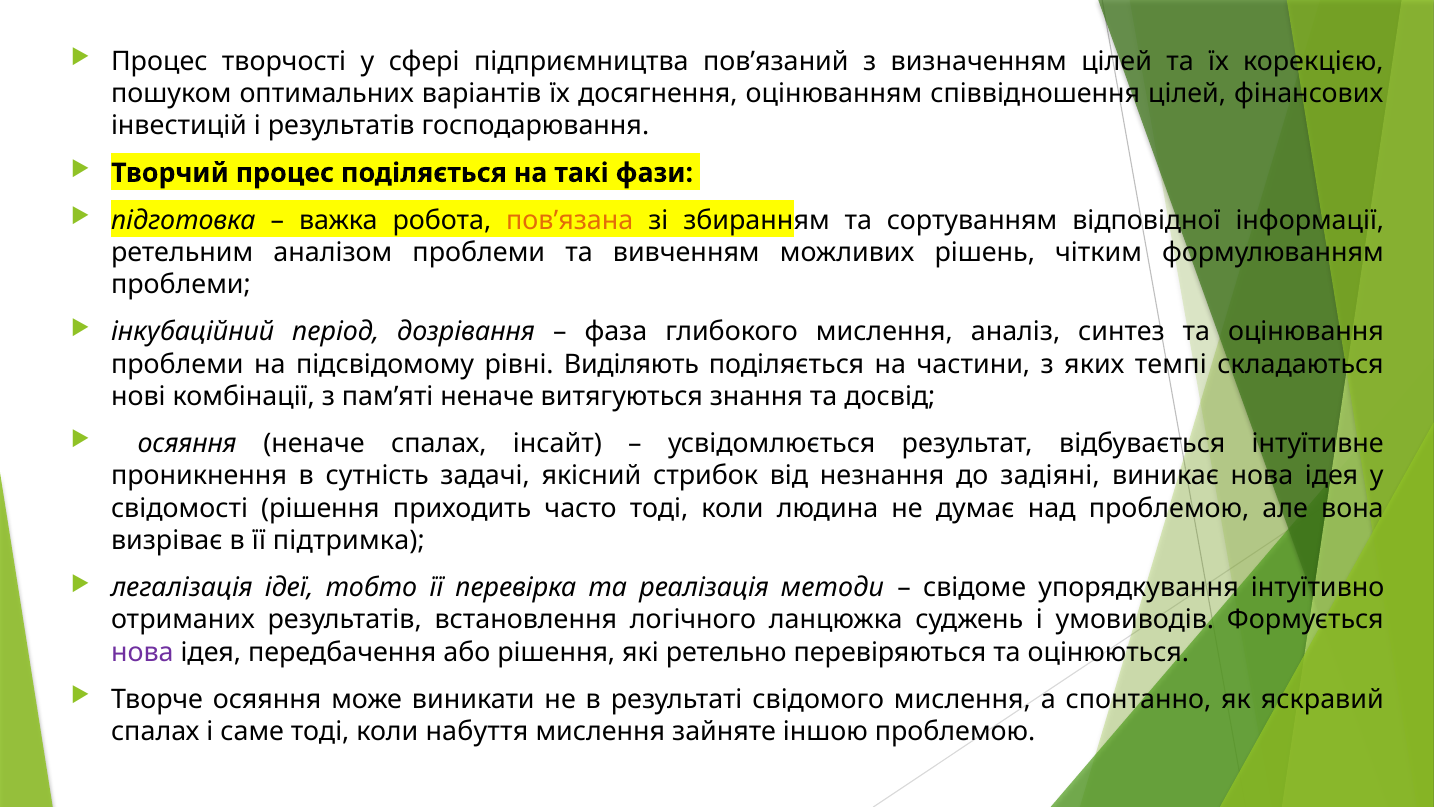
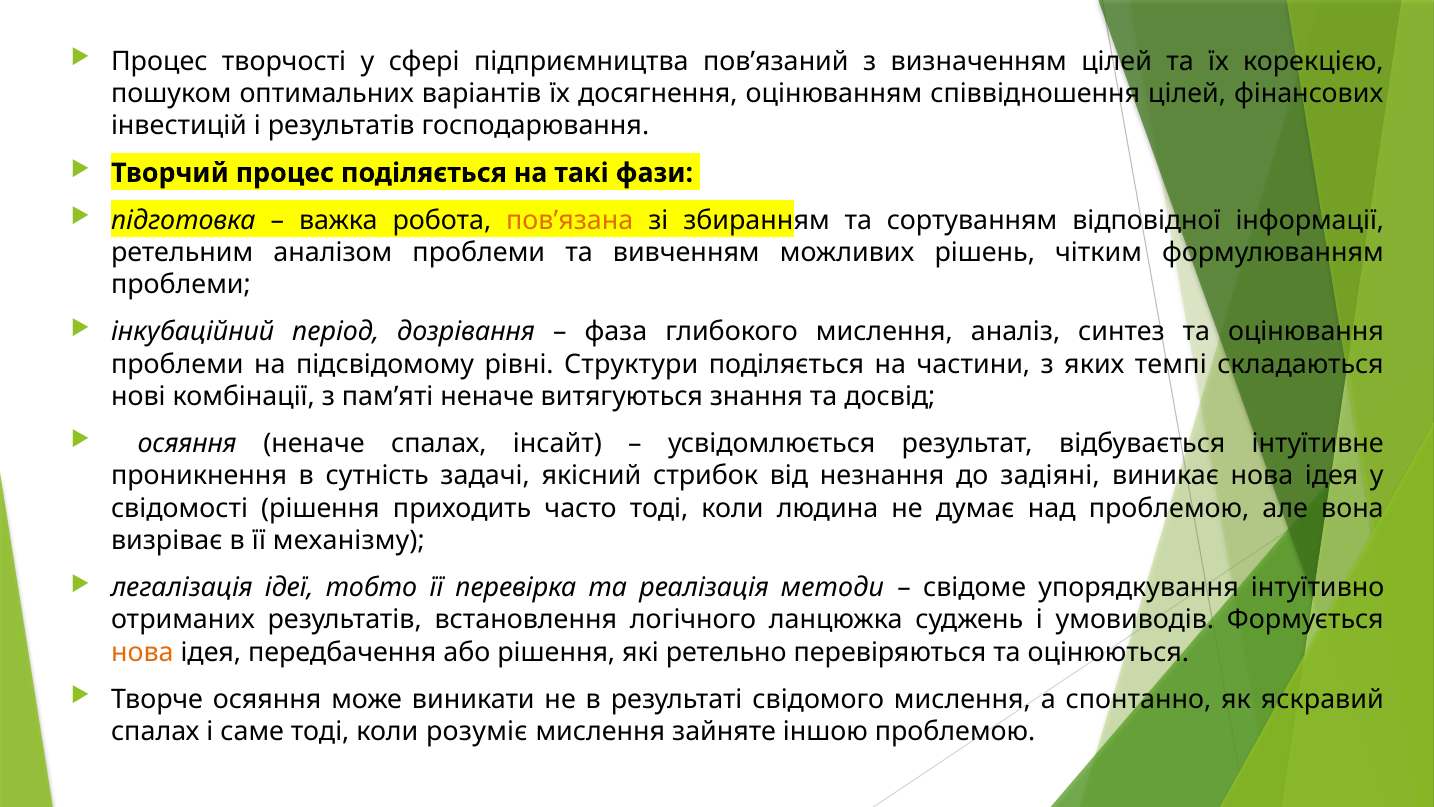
Виділяють: Виділяють -> Структури
підтримка: підтримка -> механізму
нова at (142, 652) colour: purple -> orange
набуття: набуття -> розуміє
